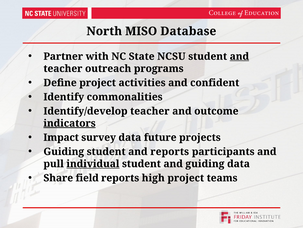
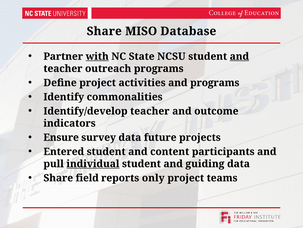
North at (104, 31): North -> Share
with underline: none -> present
and confident: confident -> programs
indicators underline: present -> none
Impact: Impact -> Ensure
Guiding at (64, 151): Guiding -> Entered
and reports: reports -> content
high: high -> only
